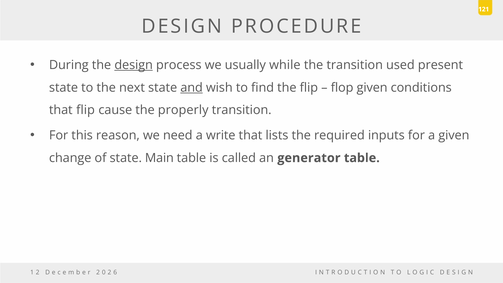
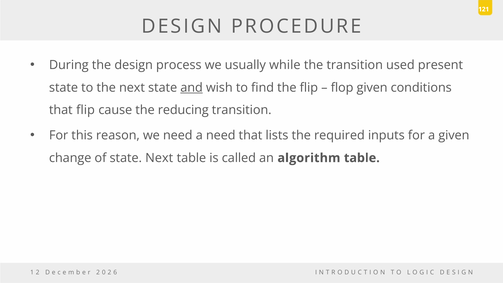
design at (134, 65) underline: present -> none
properly: properly -> reducing
a write: write -> need
state Main: Main -> Next
generator: generator -> algorithm
